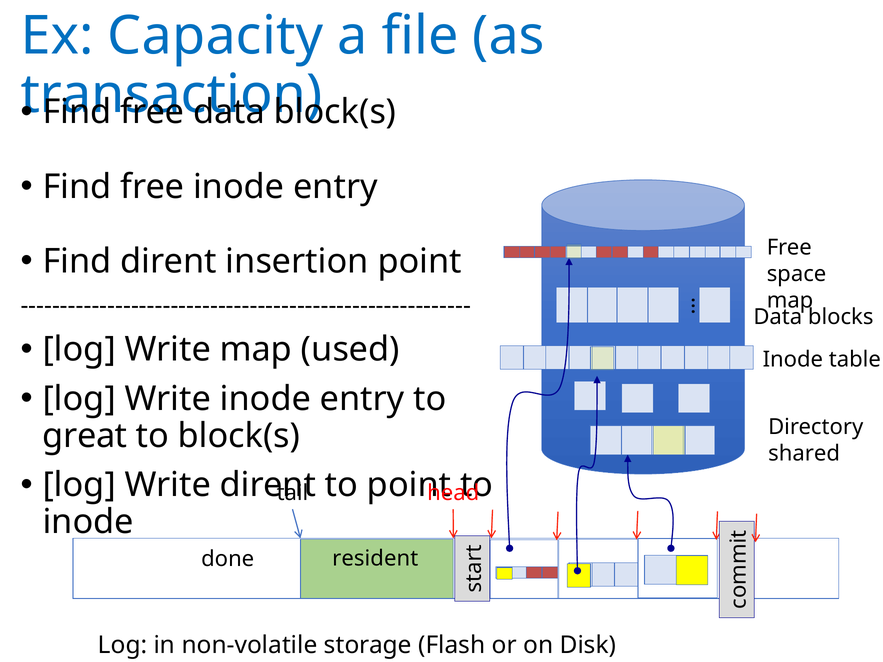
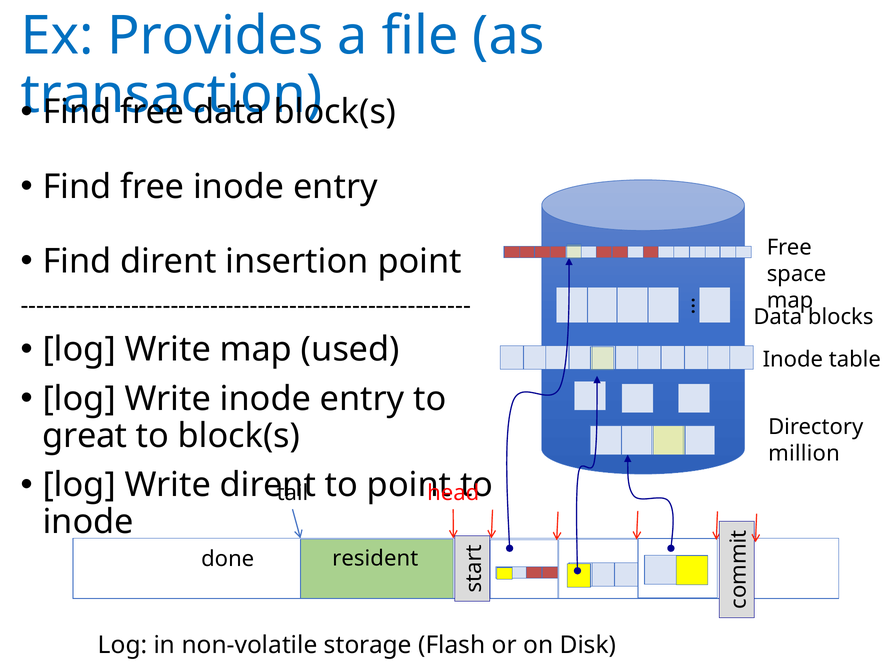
Capacity: Capacity -> Provides
shared: shared -> million
